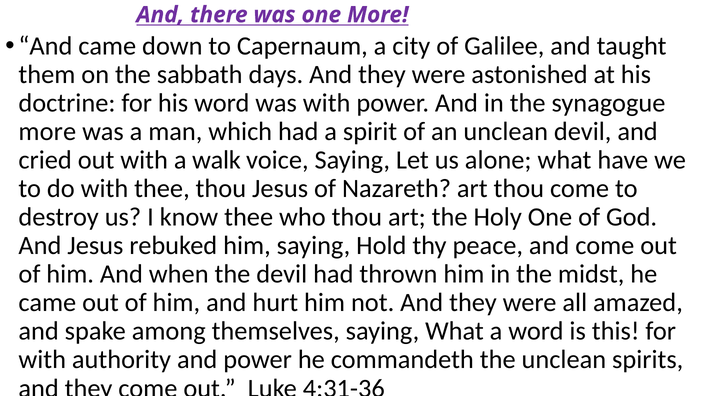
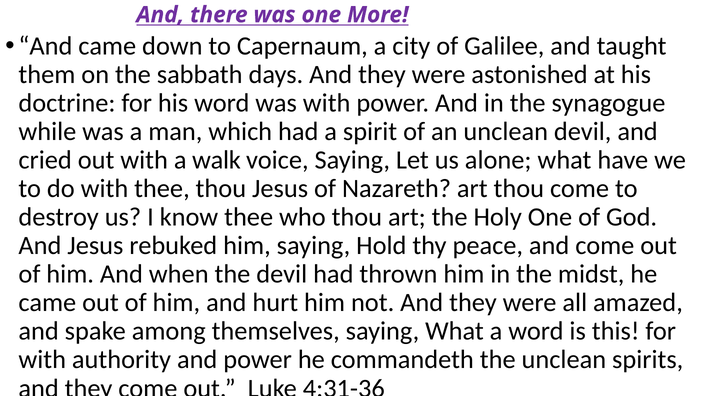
more at (47, 132): more -> while
